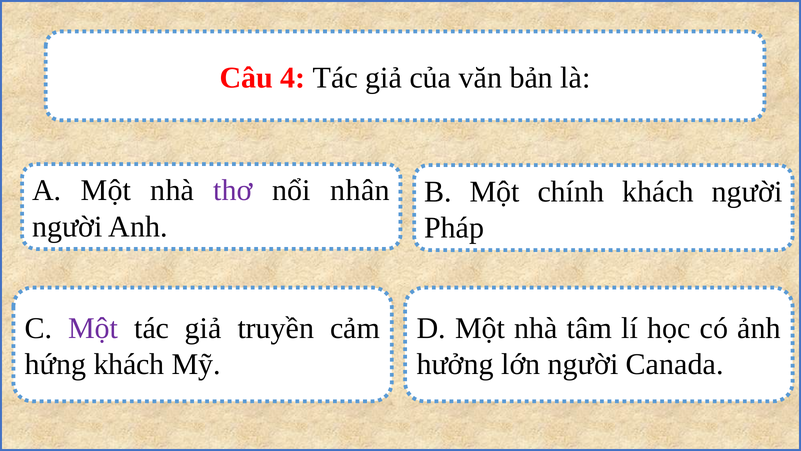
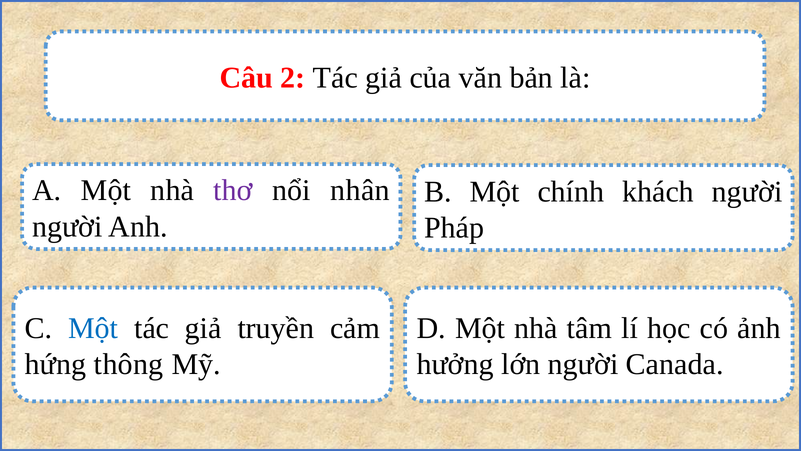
4: 4 -> 2
Một at (93, 328) colour: purple -> blue
hứng khách: khách -> thông
